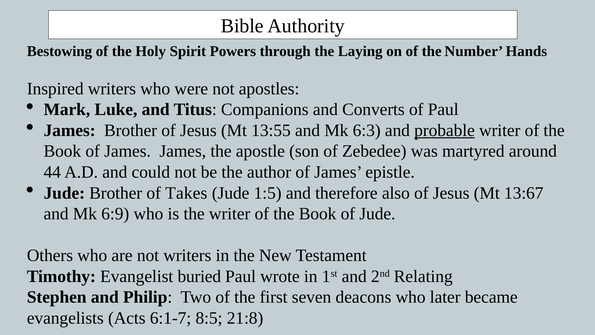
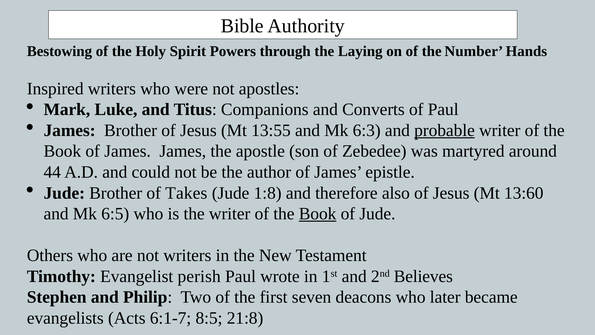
1:5: 1:5 -> 1:8
13:67: 13:67 -> 13:60
6:9: 6:9 -> 6:5
Book at (318, 214) underline: none -> present
buried: buried -> perish
Relating: Relating -> Believes
